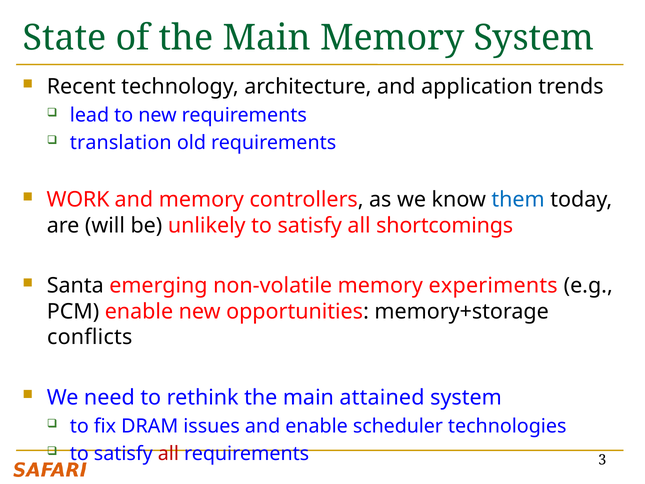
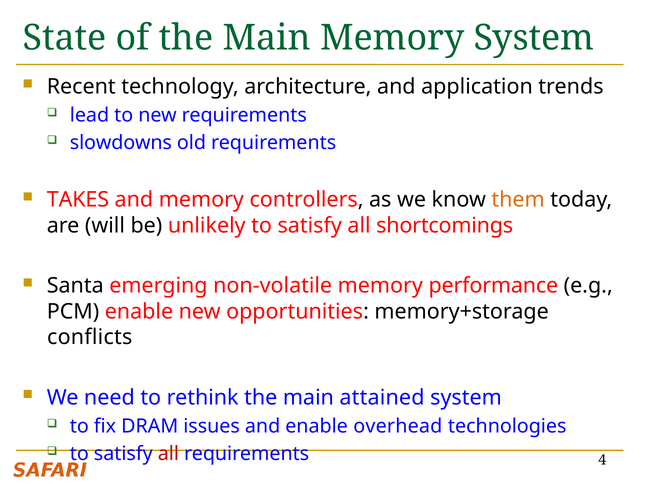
translation: translation -> slowdowns
WORK: WORK -> TAKES
them colour: blue -> orange
experiments: experiments -> performance
scheduler: scheduler -> overhead
3: 3 -> 4
